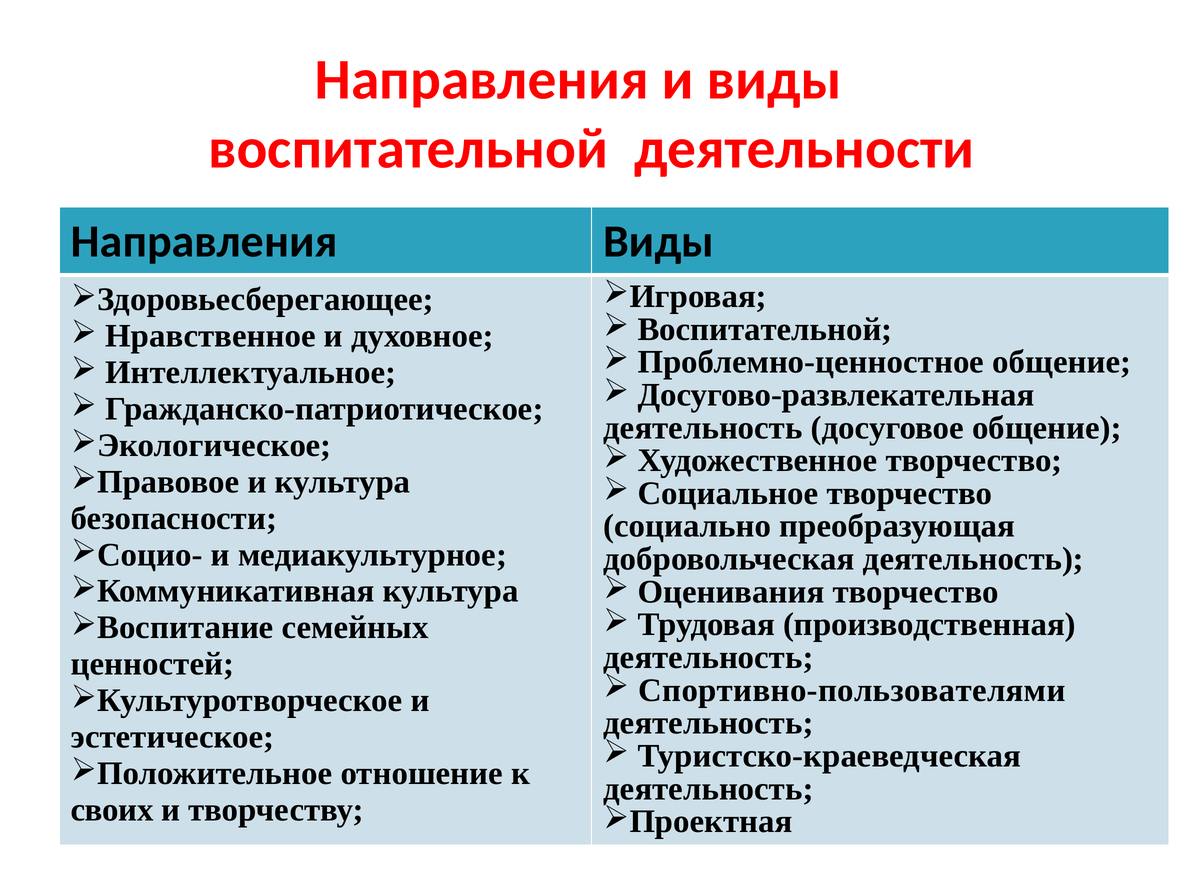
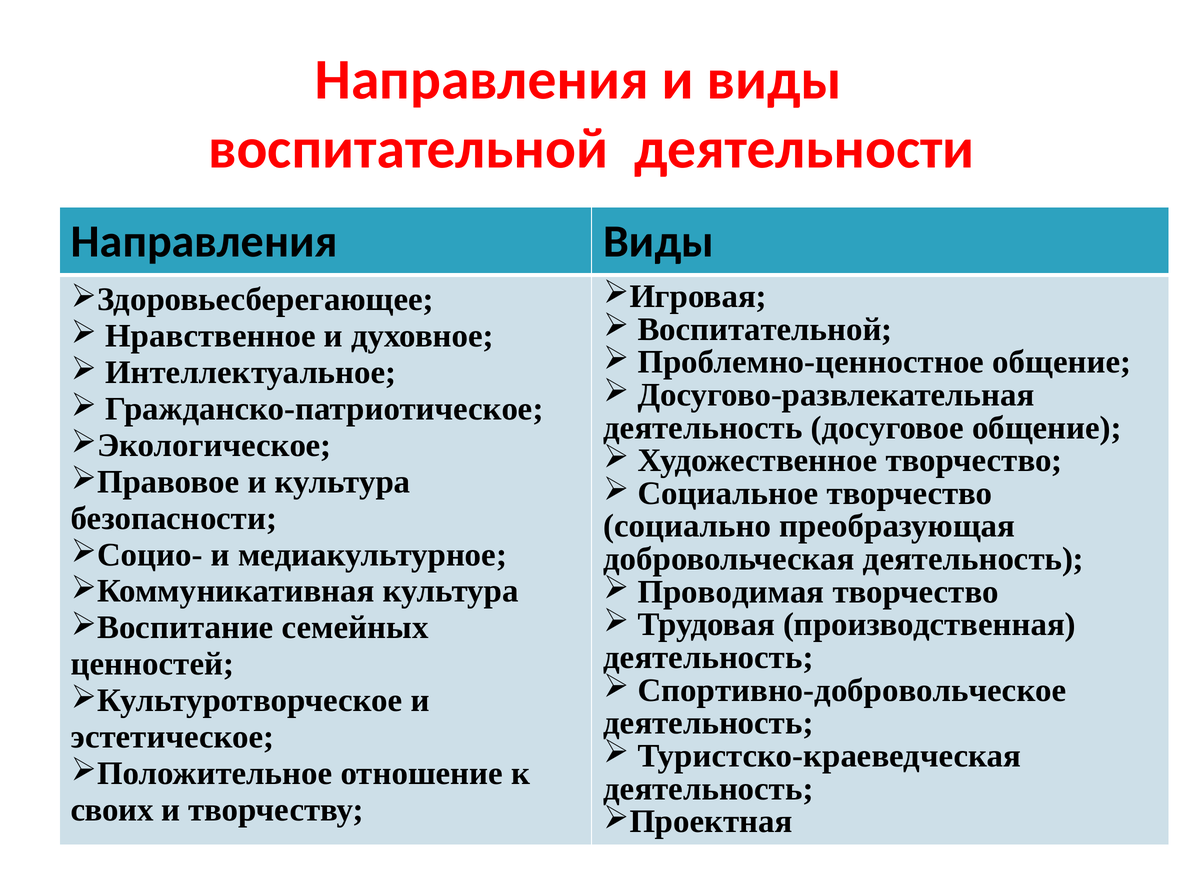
Оценивания: Оценивания -> Проводимая
Спортивно-пользователями: Спортивно-пользователями -> Спортивно-добровольческое
